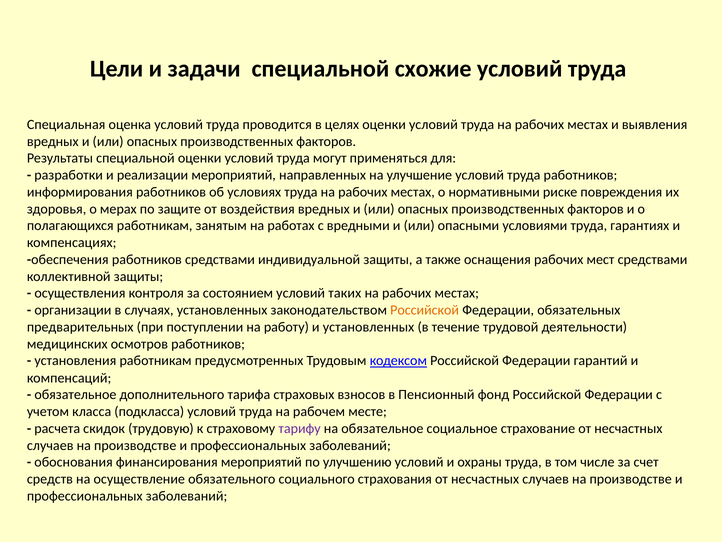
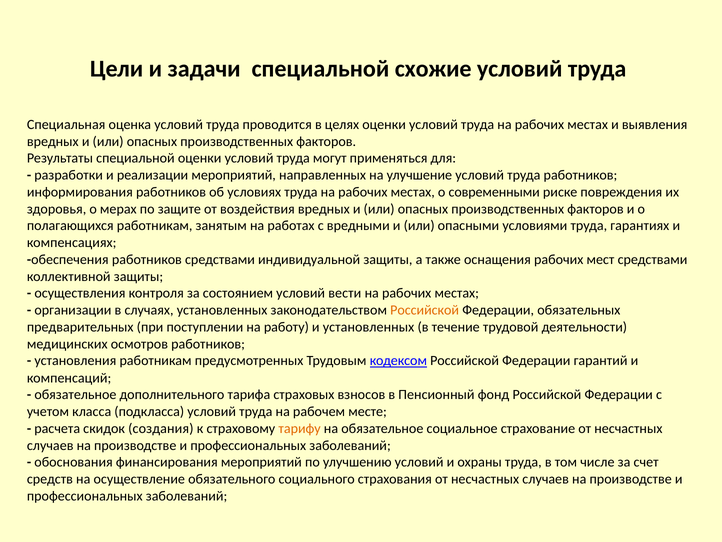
нормативными: нормативными -> современными
таких: таких -> вести
трудовую: трудовую -> создания
тарифу colour: purple -> orange
